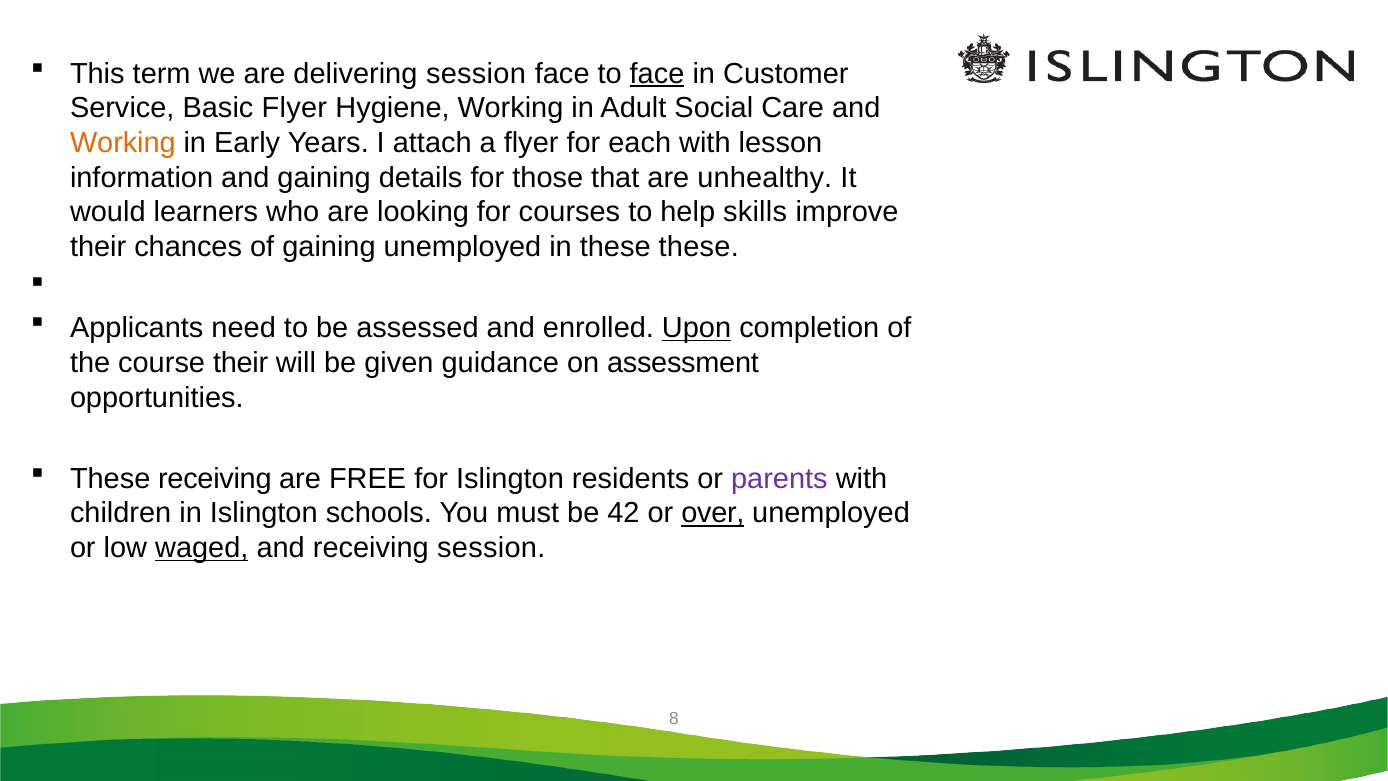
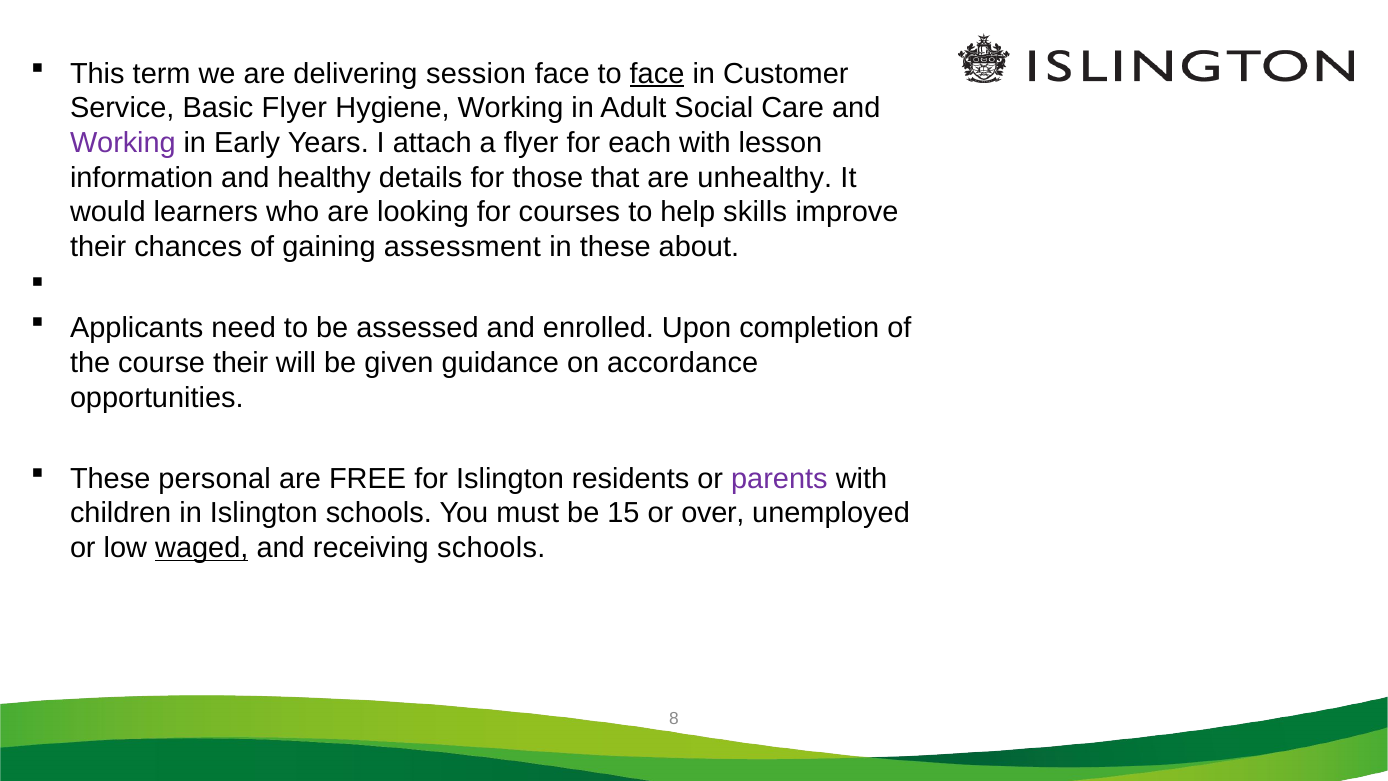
Working at (123, 143) colour: orange -> purple
and gaining: gaining -> healthy
gaining unemployed: unemployed -> assessment
these these: these -> about
Upon underline: present -> none
assessment: assessment -> accordance
These receiving: receiving -> personal
42: 42 -> 15
over underline: present -> none
receiving session: session -> schools
